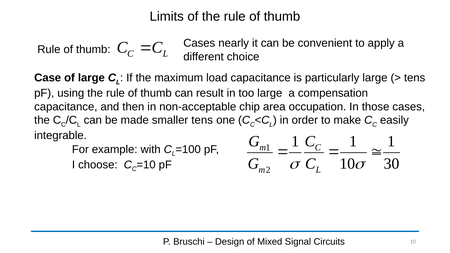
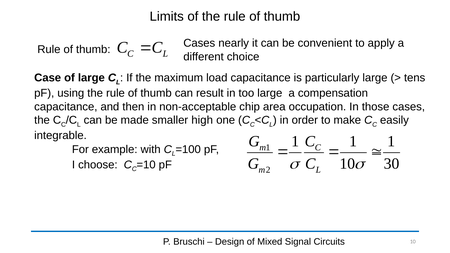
smaller tens: tens -> high
